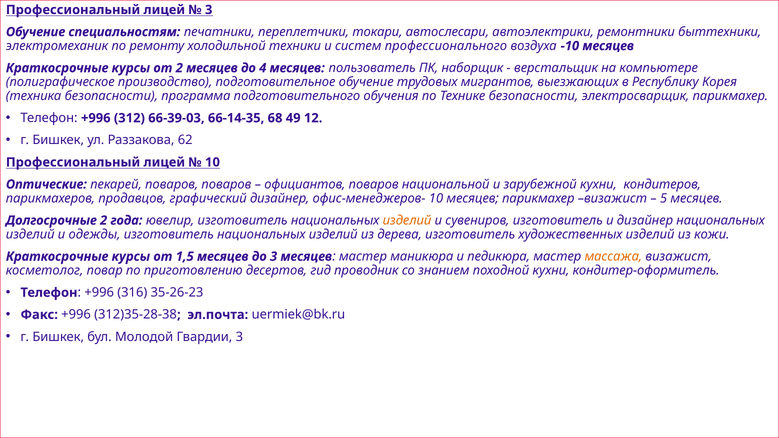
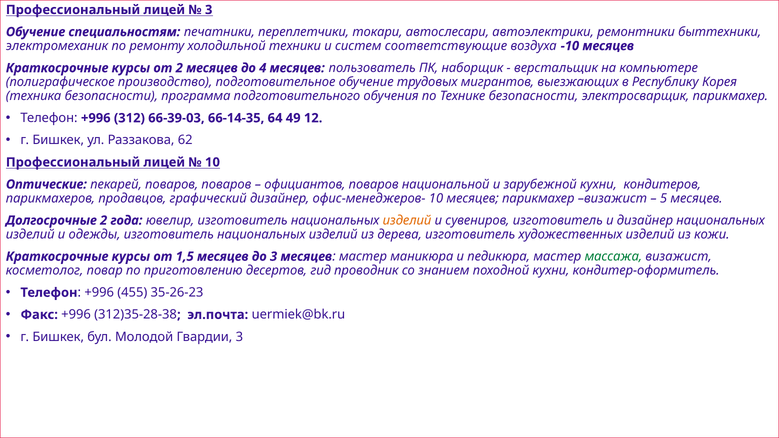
профессионального: профессионального -> соответствующие
68: 68 -> 64
массажа colour: orange -> green
316: 316 -> 455
